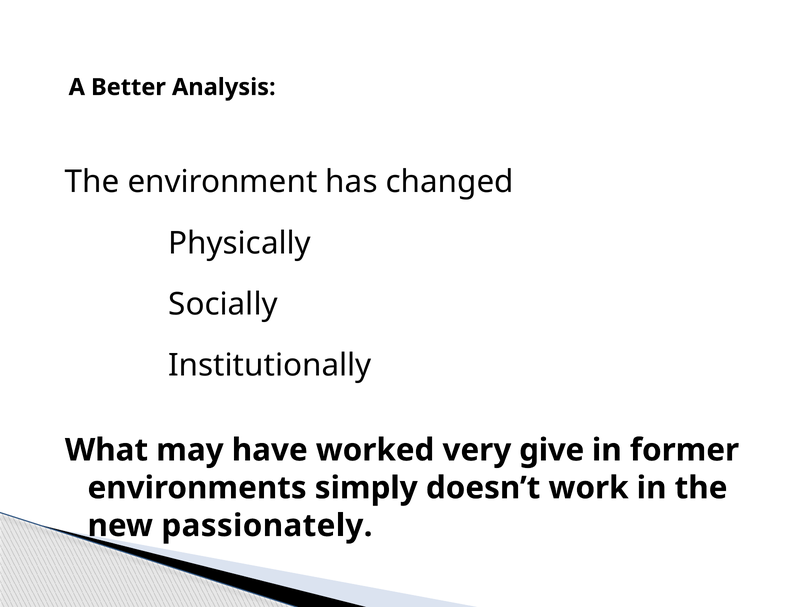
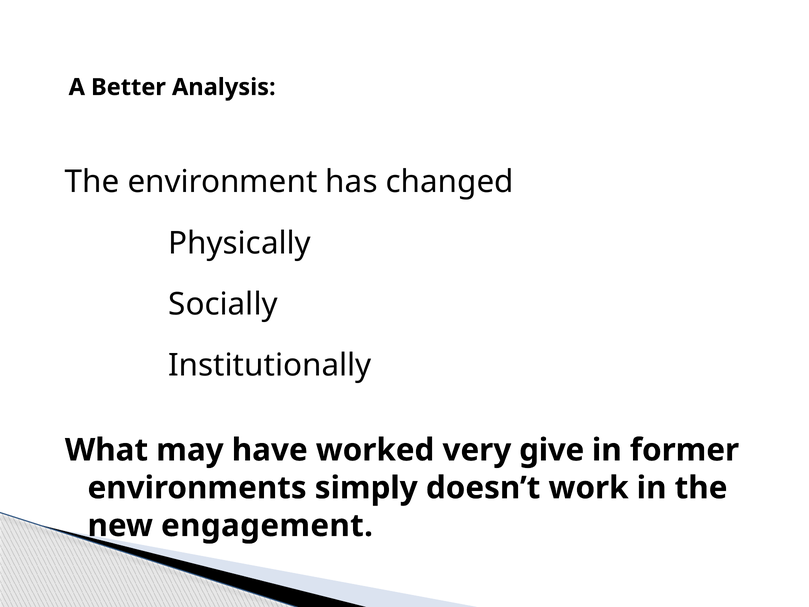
passionately: passionately -> engagement
